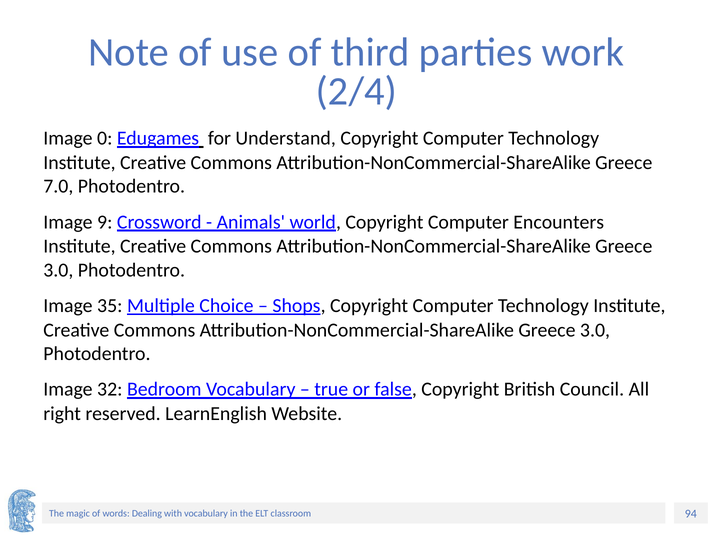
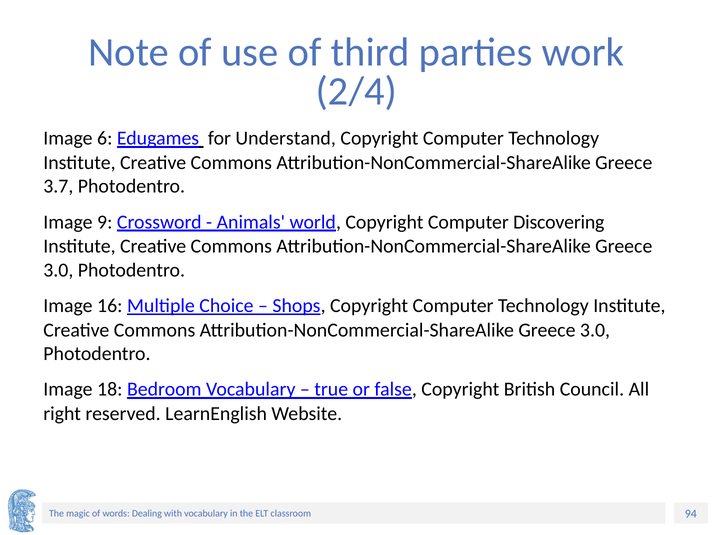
0: 0 -> 6
7.0: 7.0 -> 3.7
Encounters: Encounters -> Discovering
35: 35 -> 16
32: 32 -> 18
